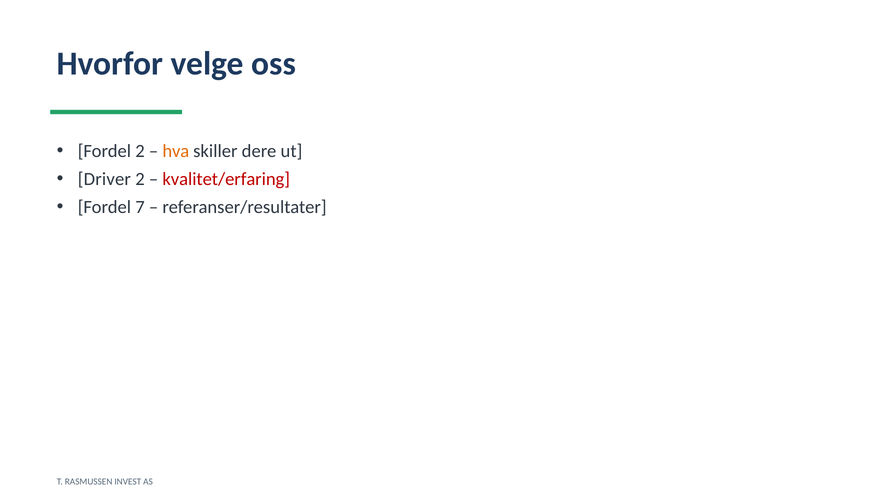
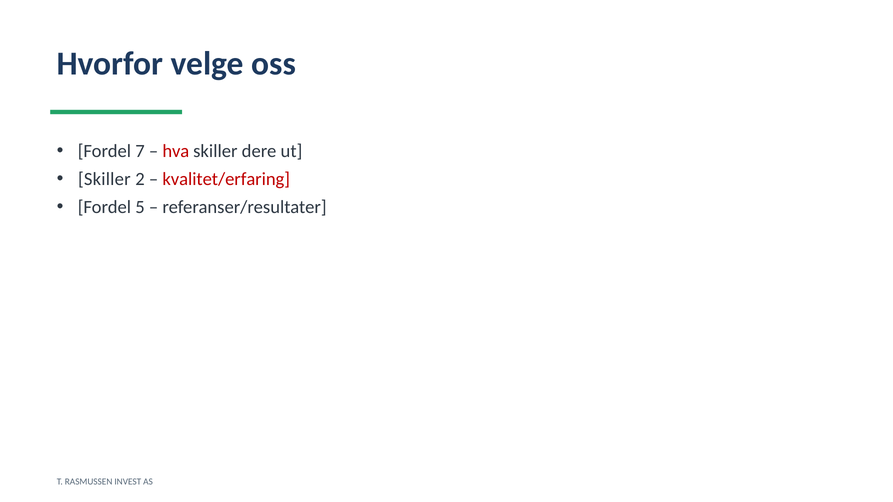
Fordel 2: 2 -> 7
hva colour: orange -> red
Driver at (104, 179): Driver -> Skiller
7: 7 -> 5
